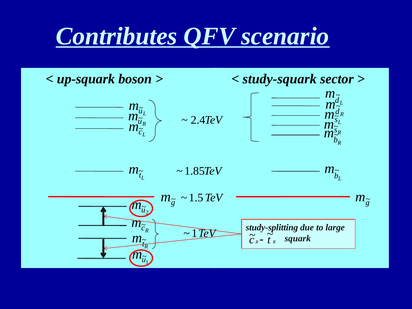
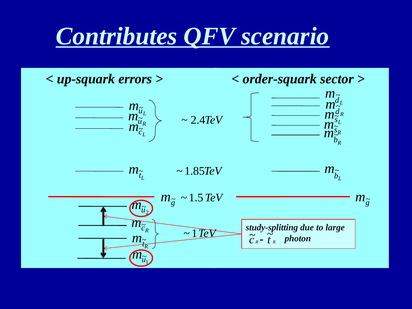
boson: boson -> errors
study-squark: study-squark -> order-squark
squark: squark -> photon
